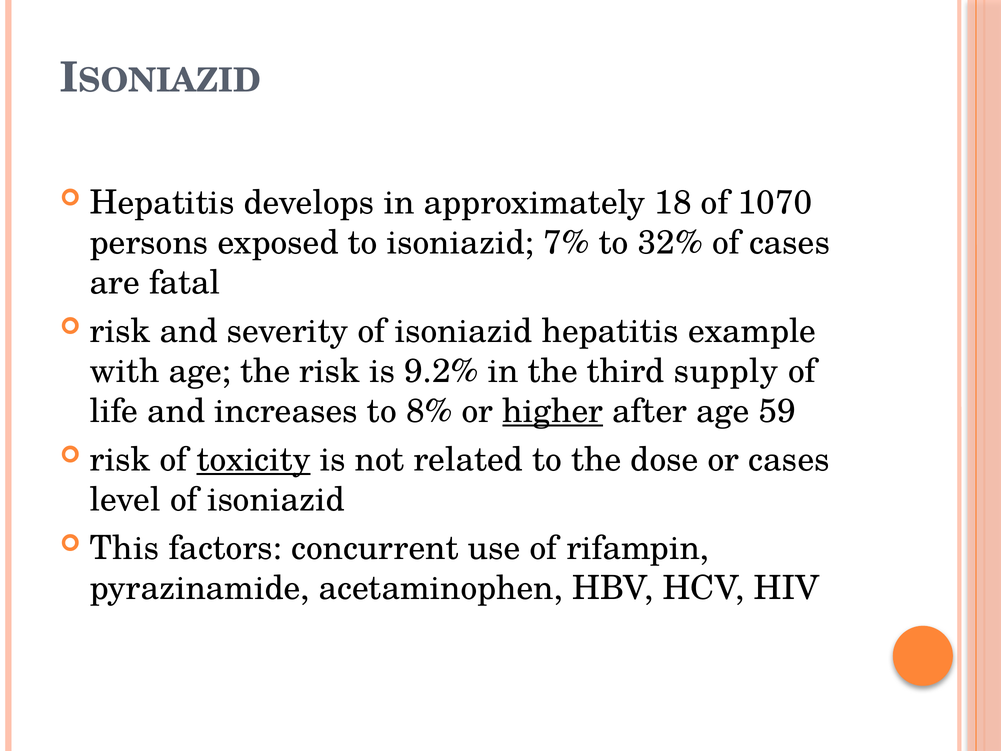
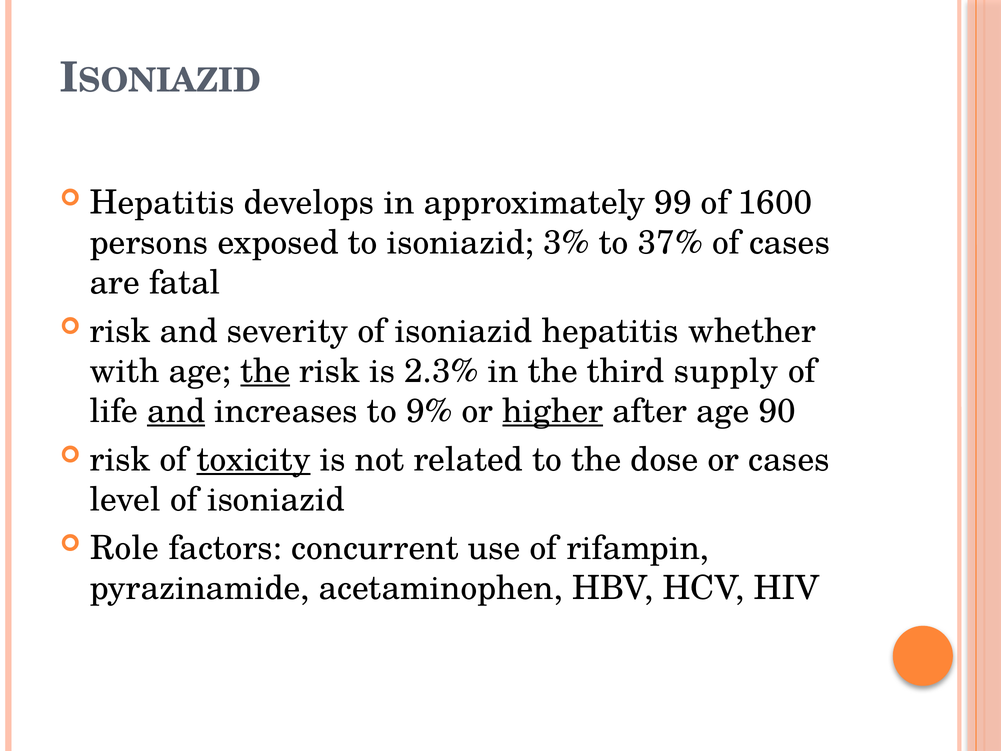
18: 18 -> 99
1070: 1070 -> 1600
7%: 7% -> 3%
32%: 32% -> 37%
example: example -> whether
the at (265, 371) underline: none -> present
9.2%: 9.2% -> 2.3%
and at (176, 411) underline: none -> present
8%: 8% -> 9%
59: 59 -> 90
This: This -> Role
